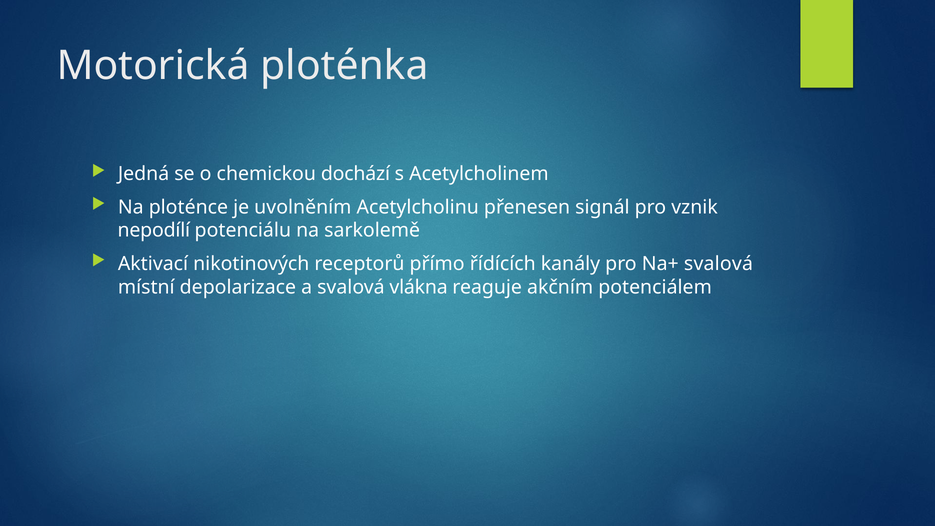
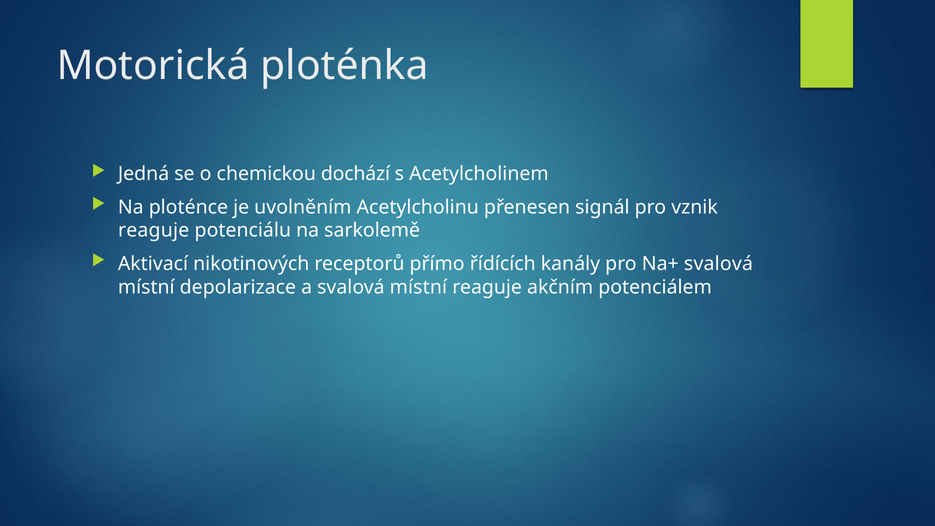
nepodílí at (154, 231): nepodílí -> reaguje
a svalová vlákna: vlákna -> místní
